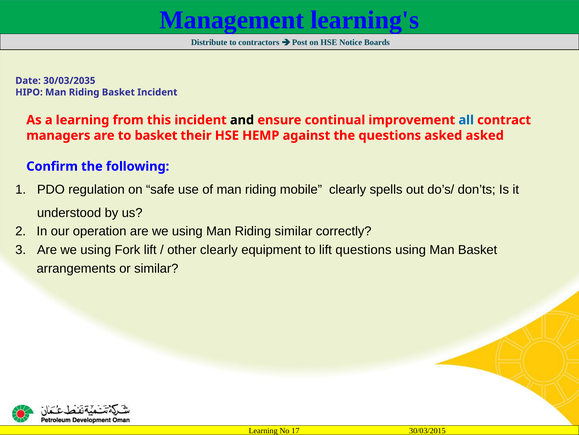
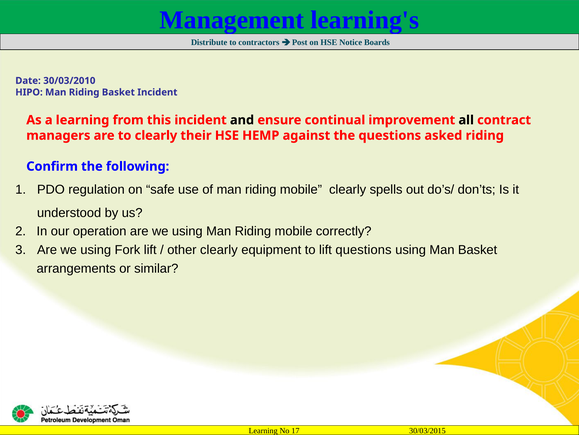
30/03/2035: 30/03/2035 -> 30/03/2010
all colour: blue -> black
to basket: basket -> clearly
asked asked: asked -> riding
using Man Riding similar: similar -> mobile
